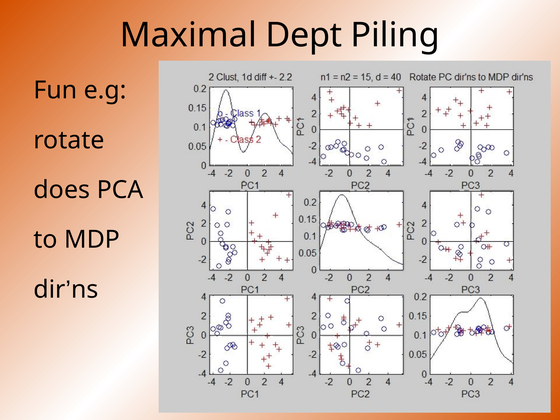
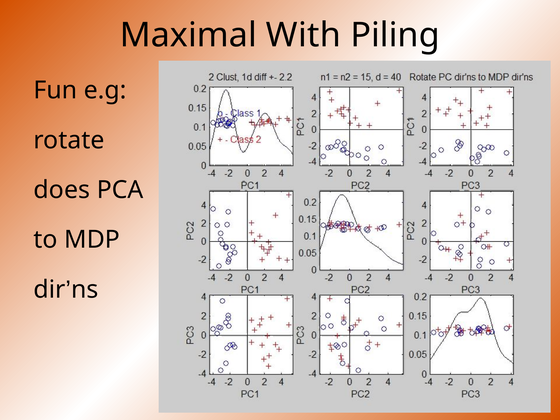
Dept: Dept -> With
